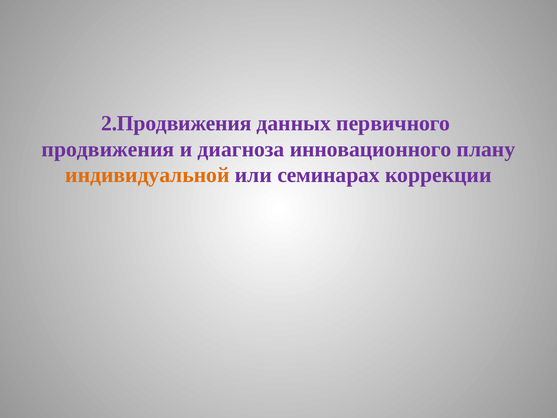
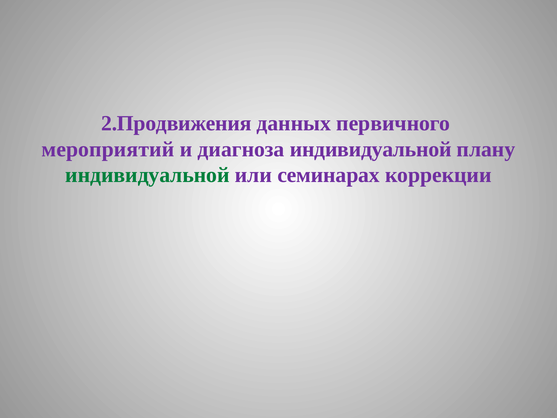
продвижения: продвижения -> мероприятий
диагноза инновационного: инновационного -> индивидуальной
индивидуальной at (147, 175) colour: orange -> green
